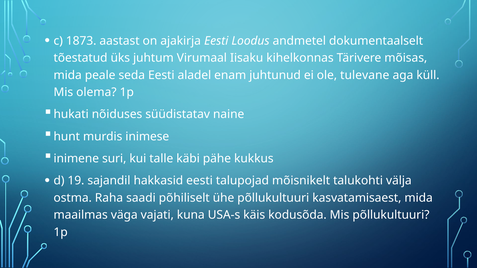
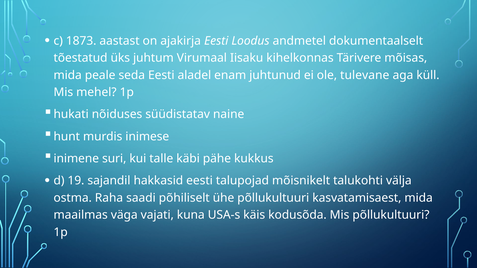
olema: olema -> mehel
